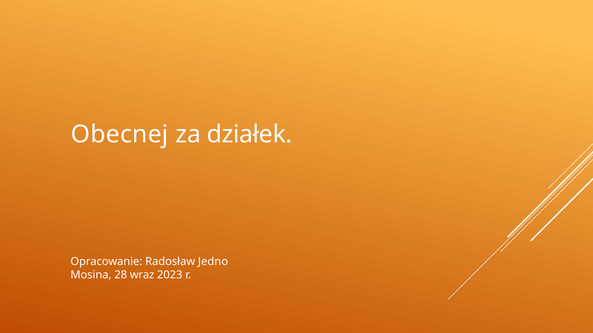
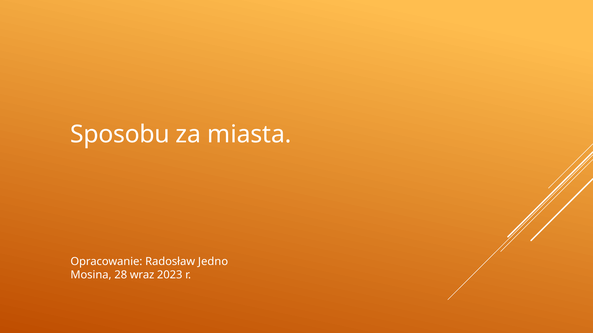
Obecnej: Obecnej -> Sposobu
działek: działek -> miasta
